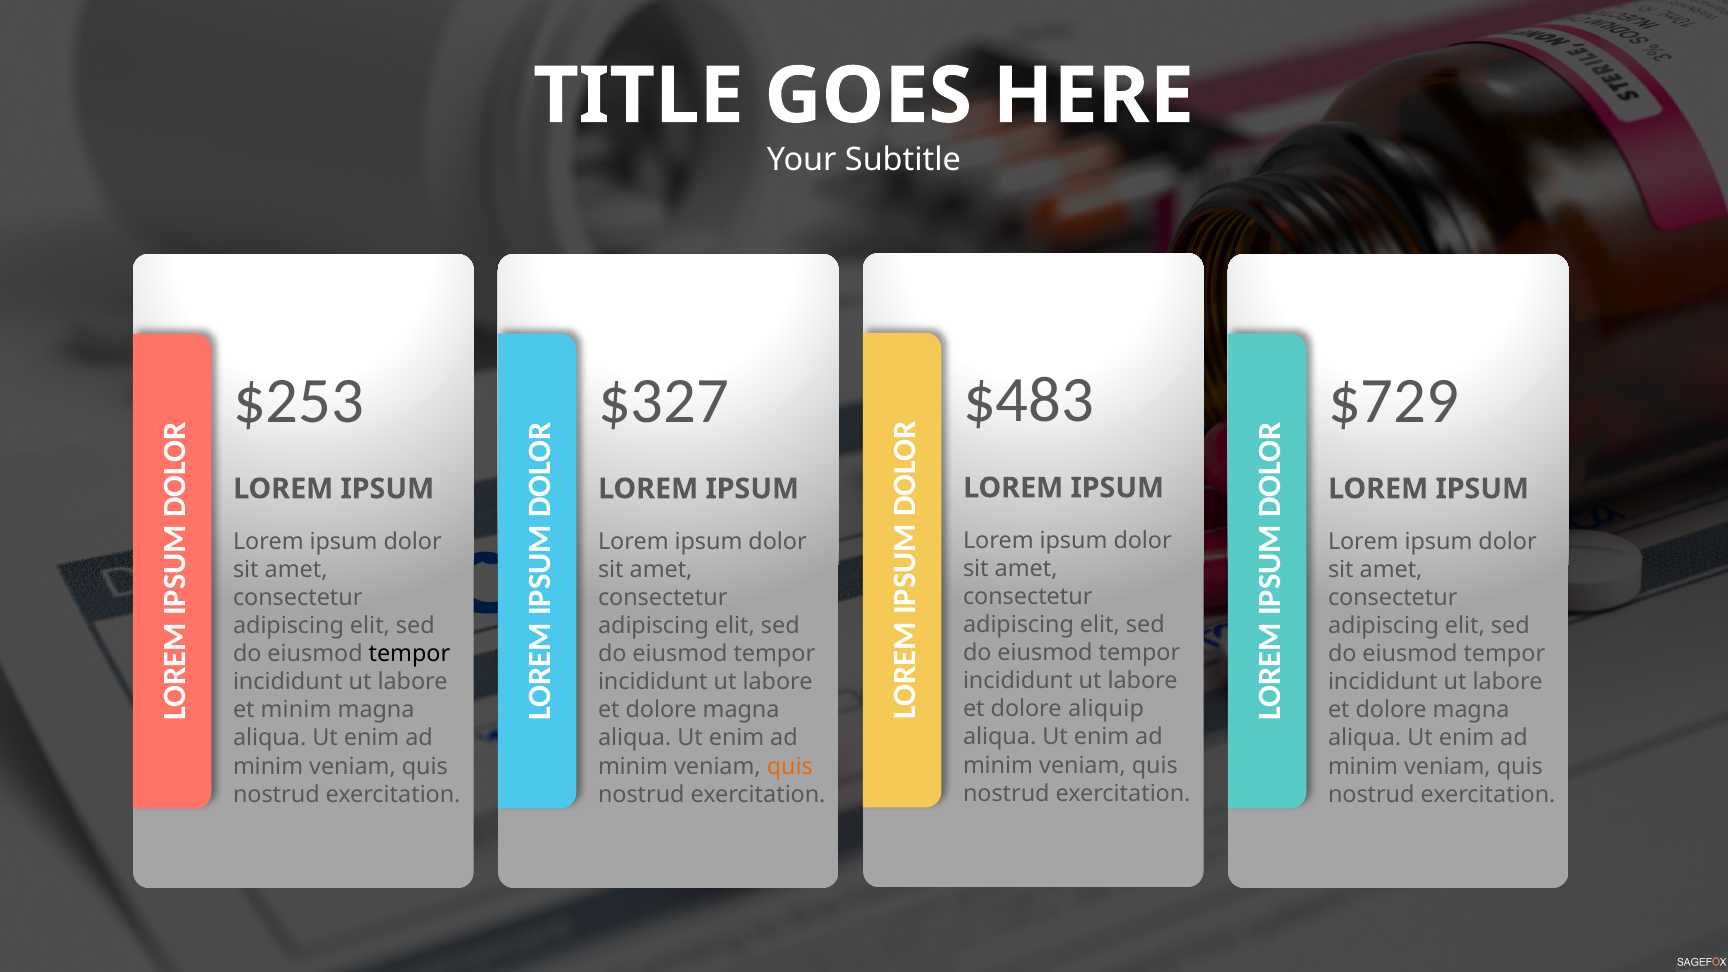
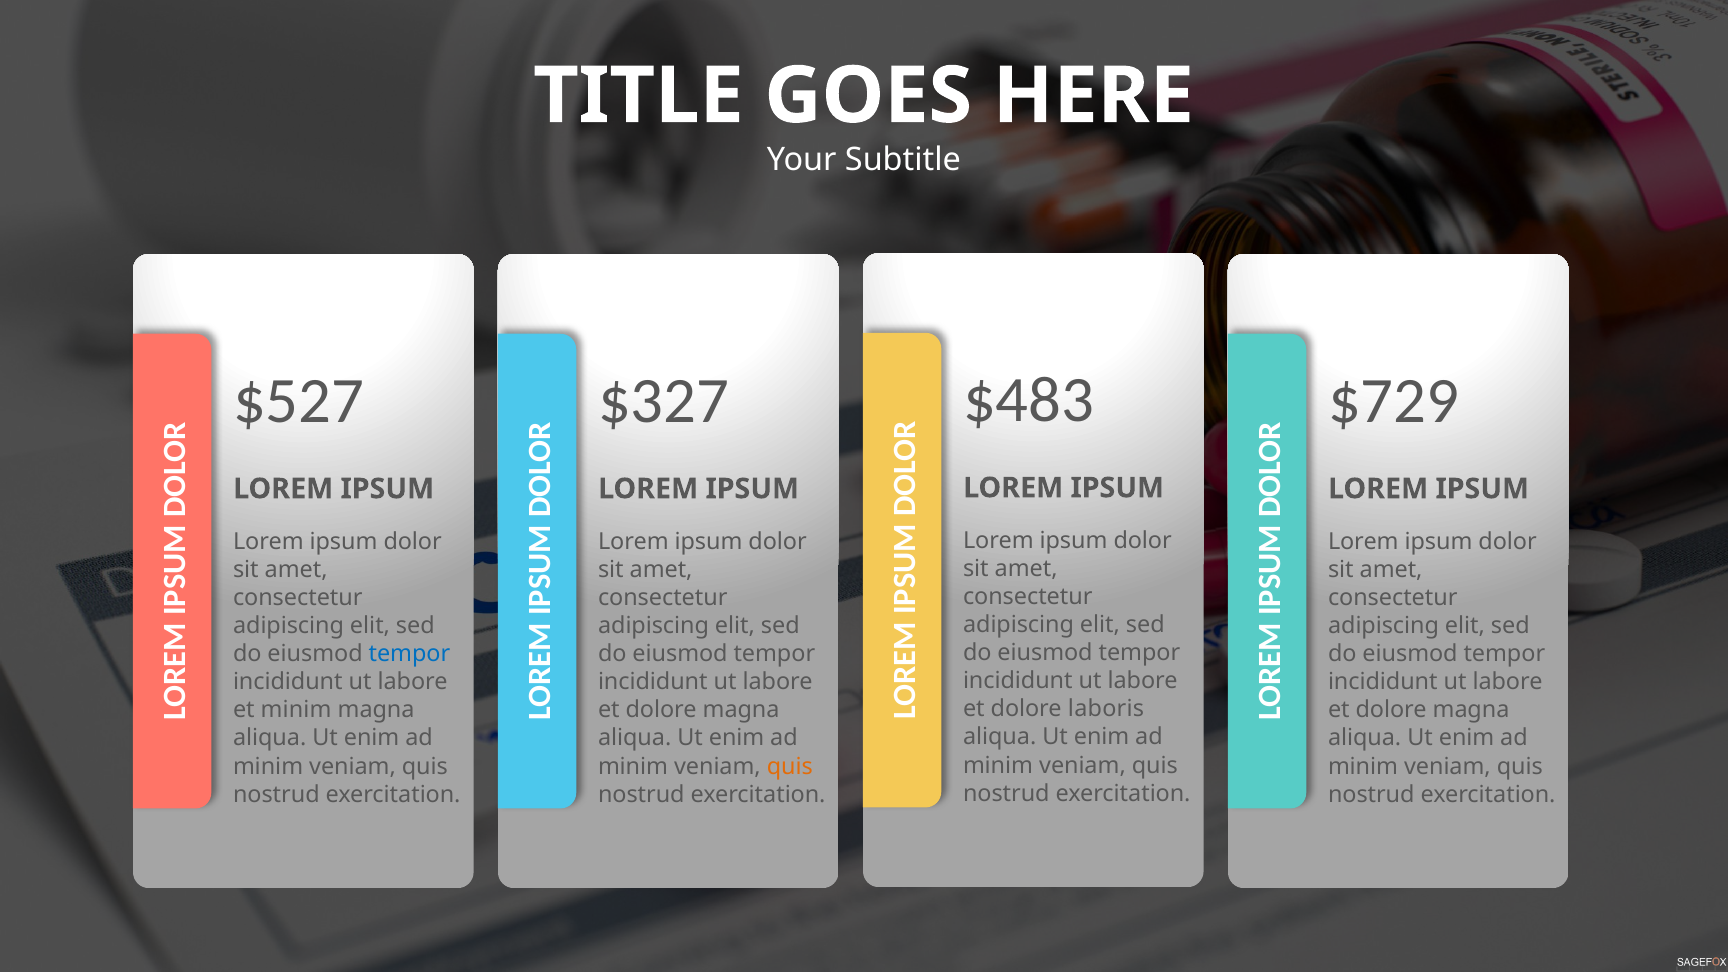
$253: $253 -> $527
tempor at (409, 654) colour: black -> blue
aliquip: aliquip -> laboris
